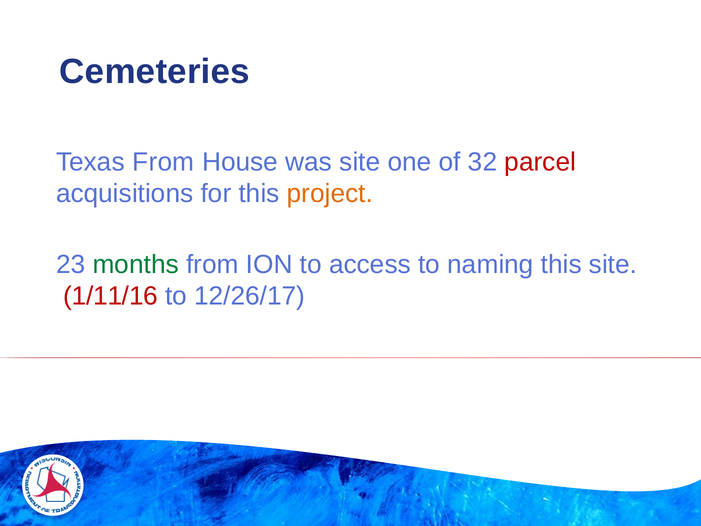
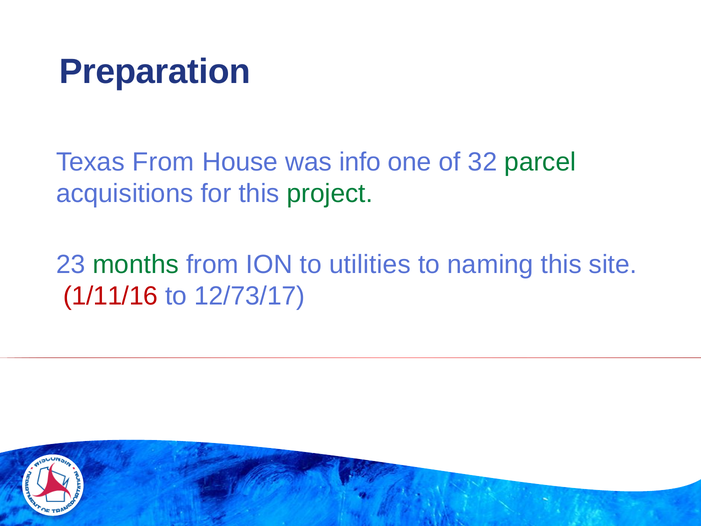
Cemeteries: Cemeteries -> Preparation
was site: site -> info
parcel colour: red -> green
project colour: orange -> green
access: access -> utilities
12/26/17: 12/26/17 -> 12/73/17
